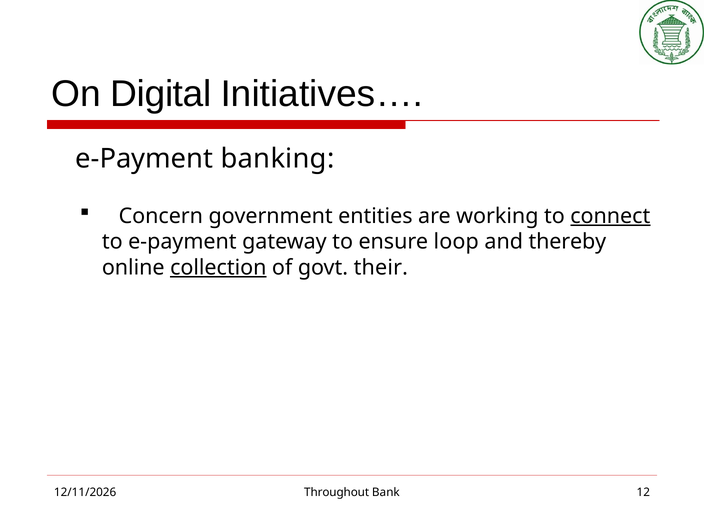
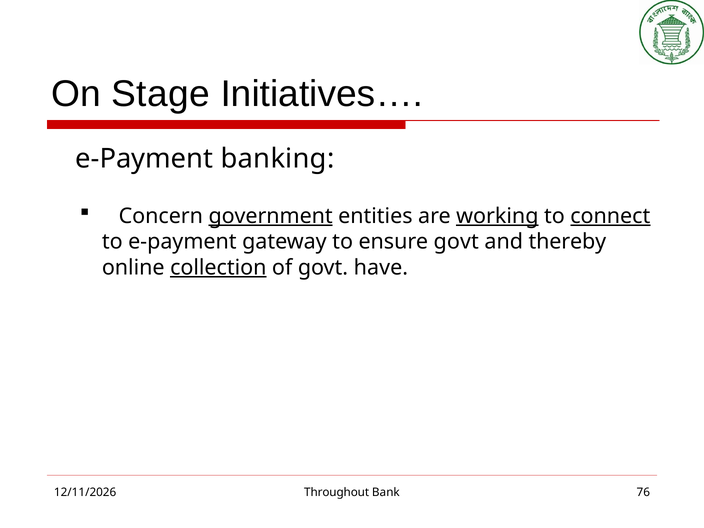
Digital: Digital -> Stage
government underline: none -> present
working underline: none -> present
ensure loop: loop -> govt
their: their -> have
12: 12 -> 76
